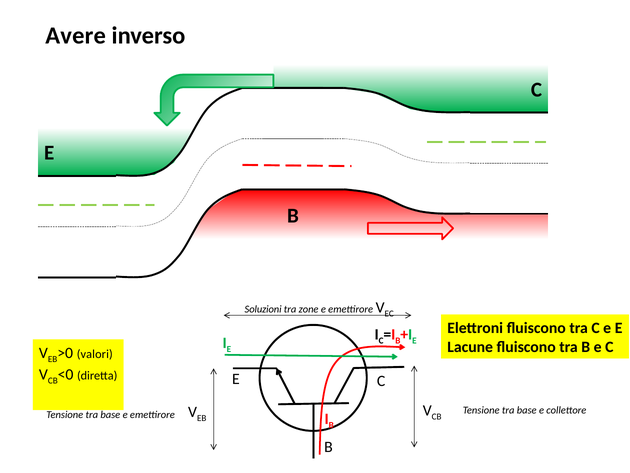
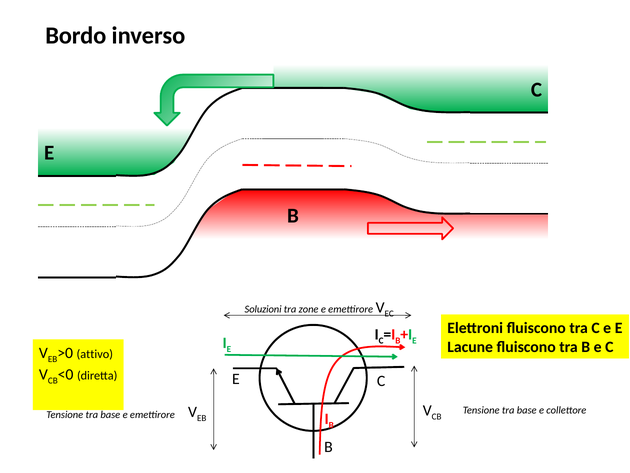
Avere: Avere -> Bordo
valori: valori -> attivo
